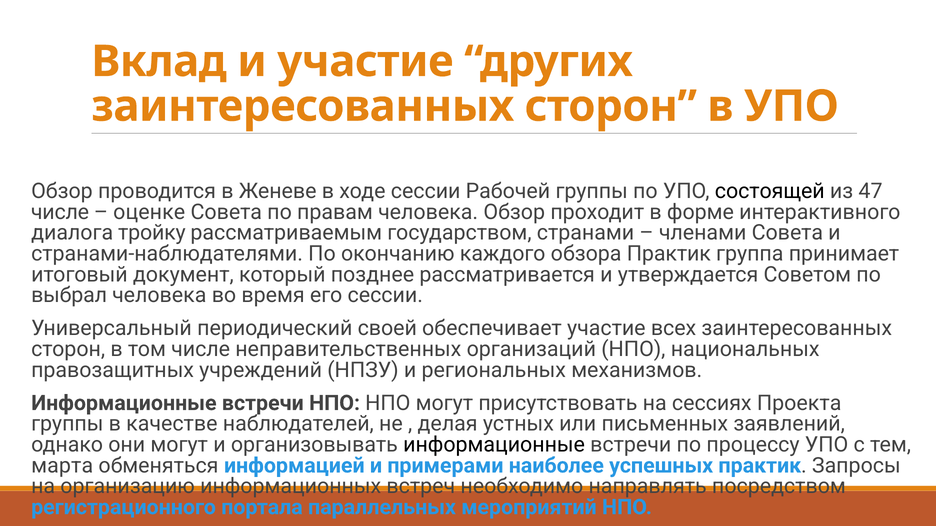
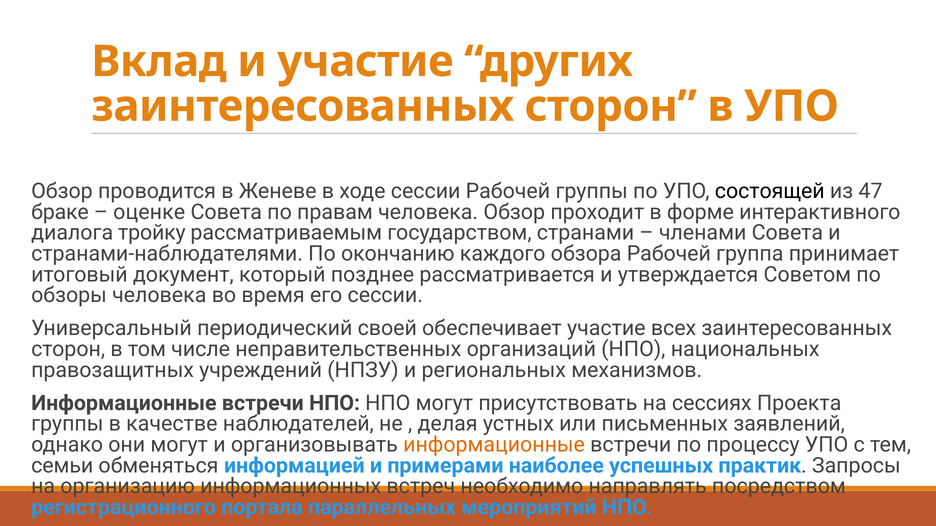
числе at (60, 212): числе -> браке
обзора Практик: Практик -> Рабочей
выбрал: выбрал -> обзоры
информационные at (494, 445) colour: black -> orange
марта: марта -> семьи
